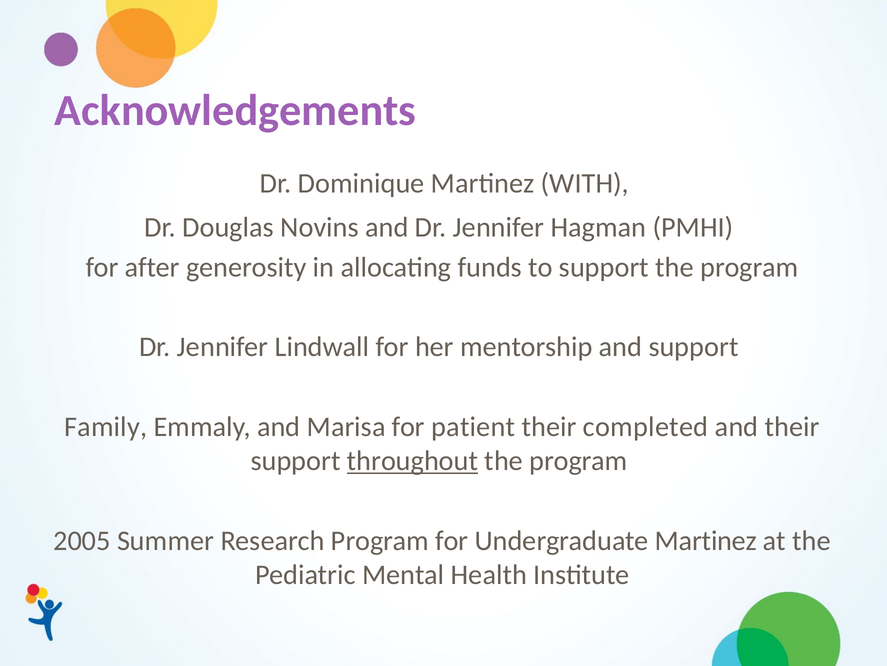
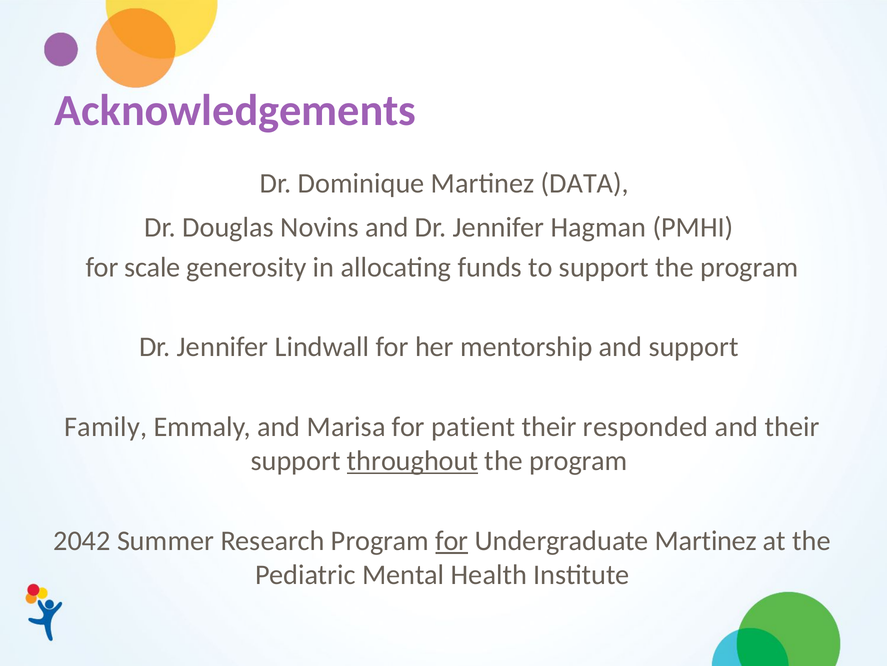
WITH: WITH -> DATA
after: after -> scale
completed: completed -> responded
2005: 2005 -> 2042
for at (452, 540) underline: none -> present
